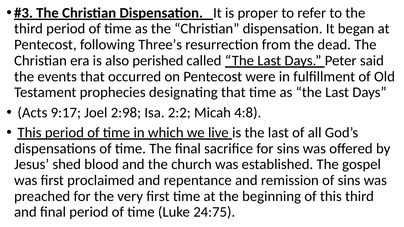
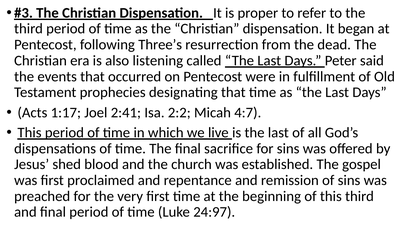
perished: perished -> listening
9:17: 9:17 -> 1:17
2:98: 2:98 -> 2:41
4:8: 4:8 -> 4:7
24:75: 24:75 -> 24:97
